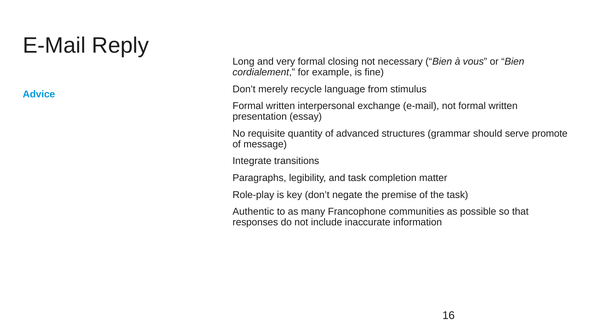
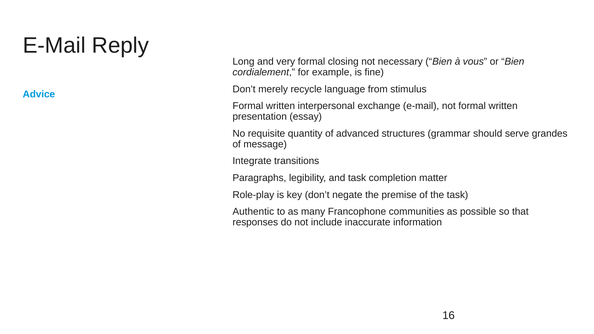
promote: promote -> grandes
